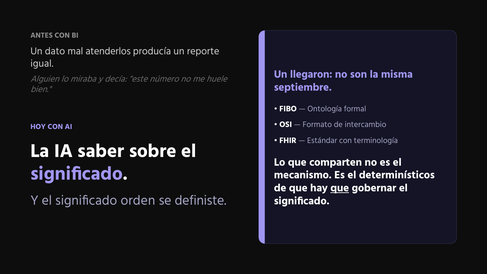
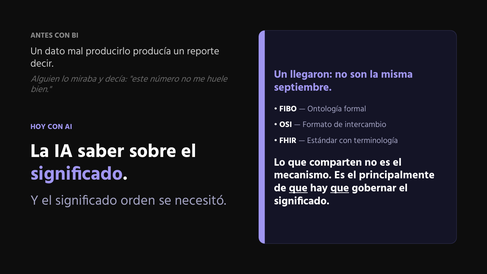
atenderlos: atenderlos -> producirlo
igual: igual -> decir
determinísticos: determinísticos -> principalmente
que at (298, 188) underline: none -> present
definiste: definiste -> necesitó
